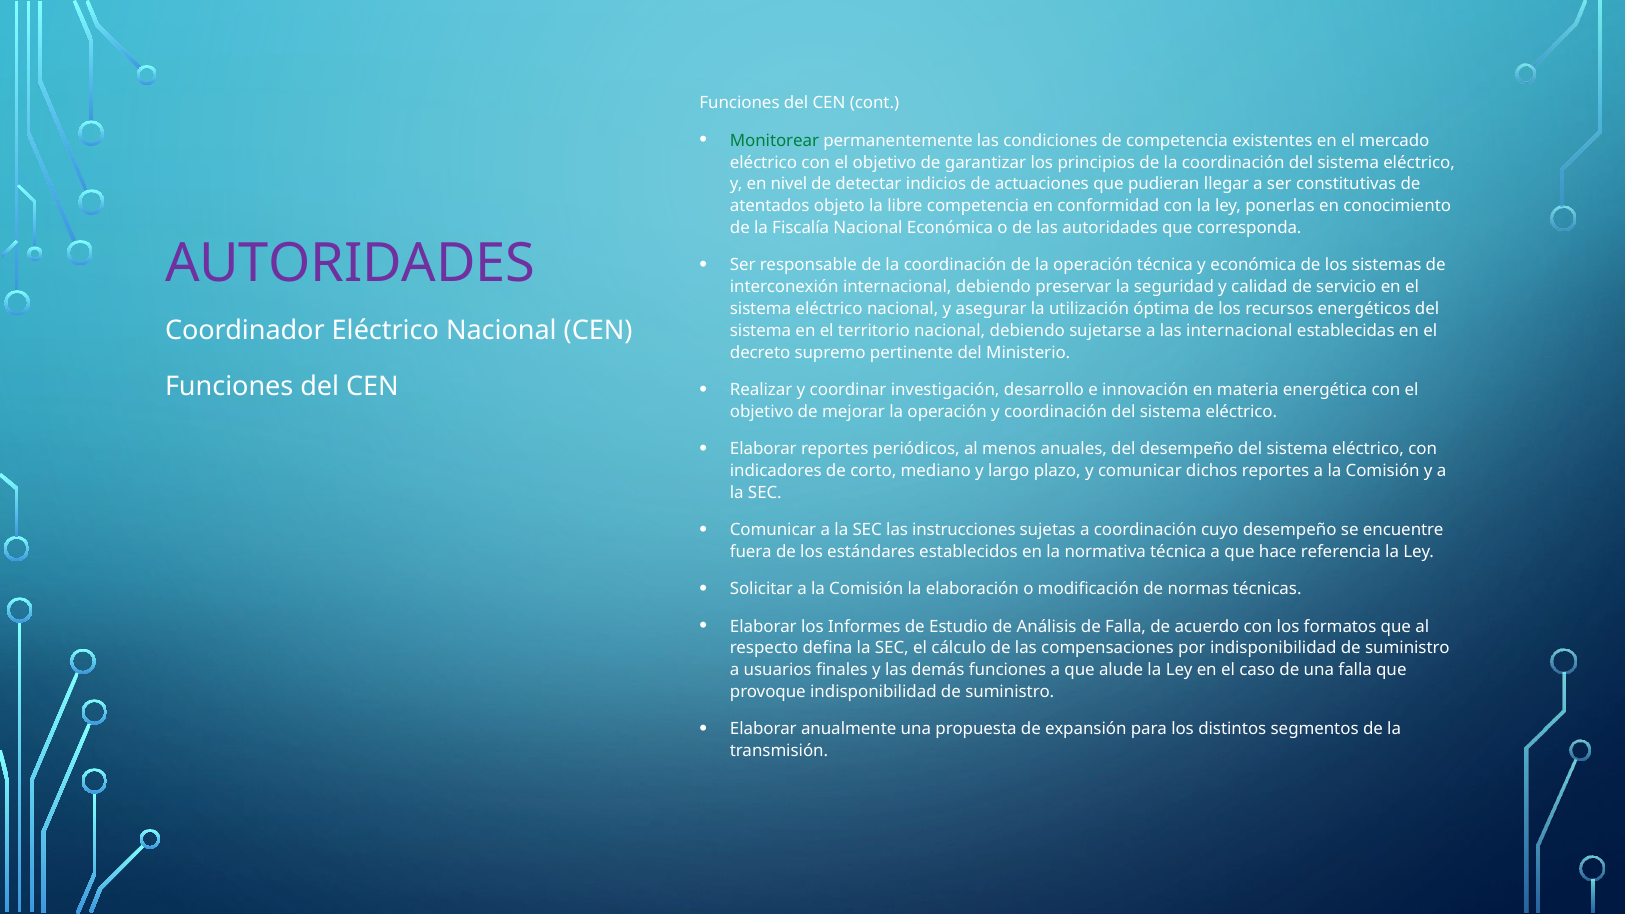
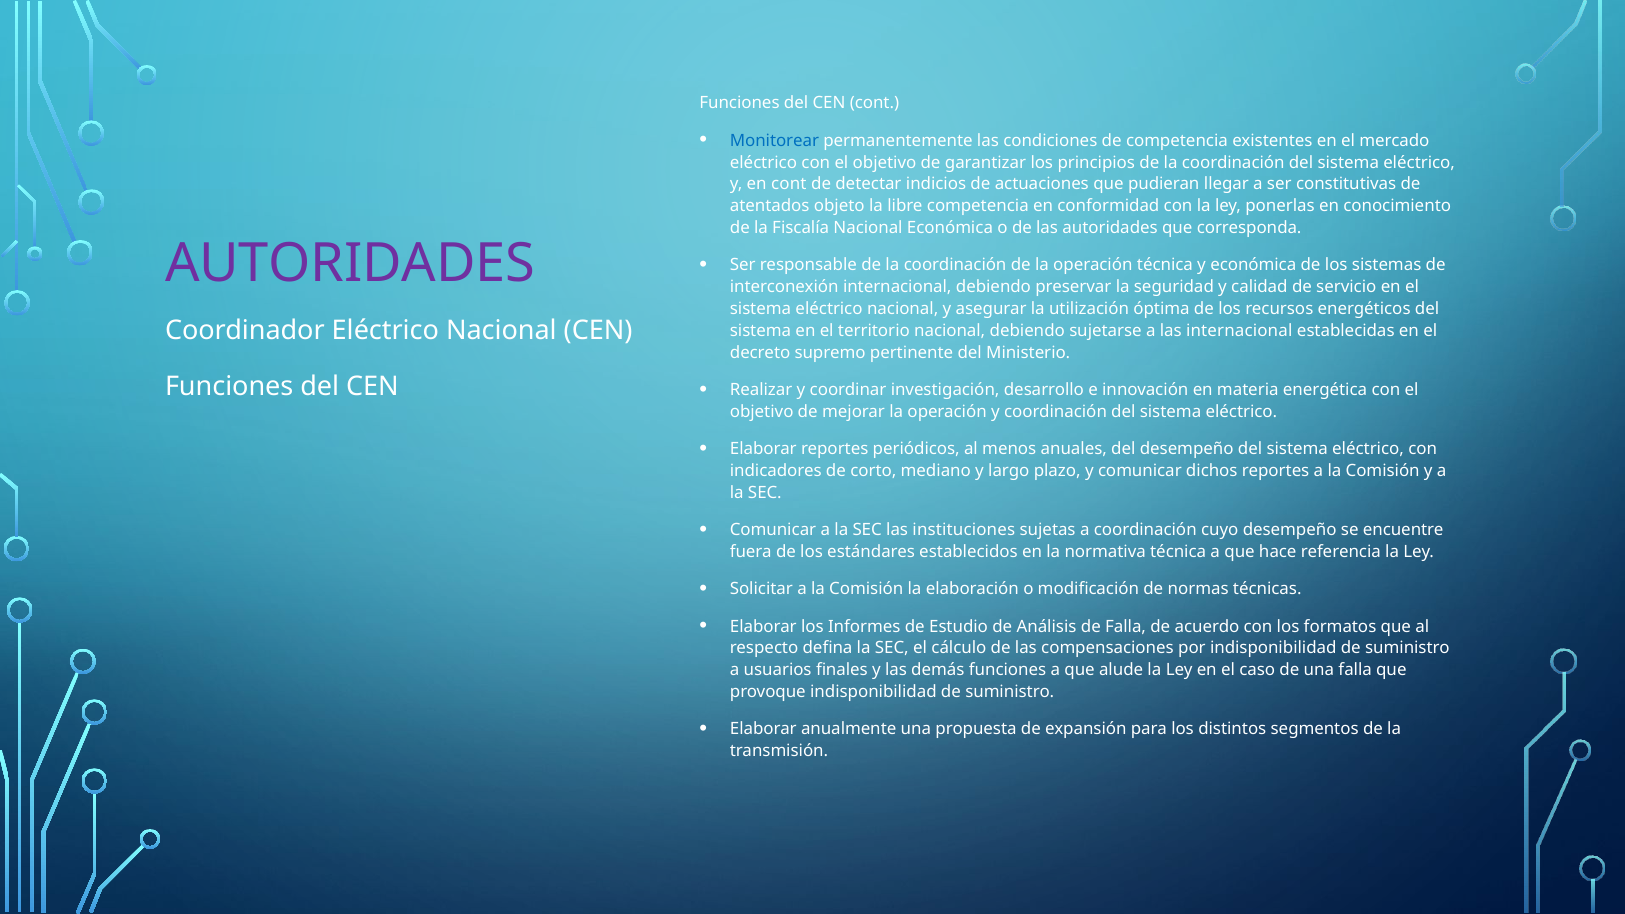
Monitorear colour: green -> blue
en nivel: nivel -> cont
instrucciones: instrucciones -> instituciones
